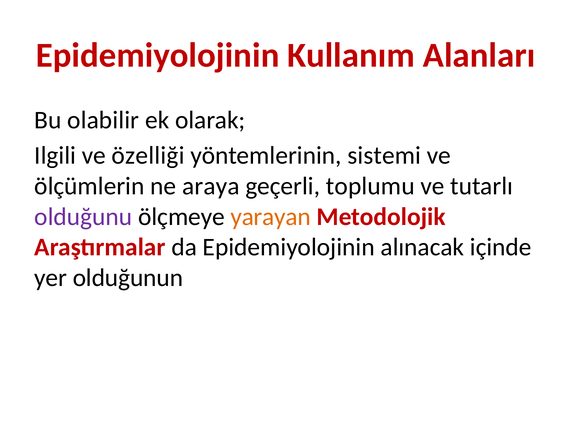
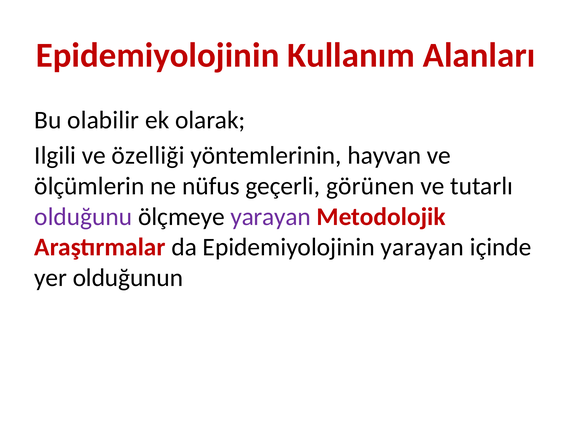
sistemi: sistemi -> hayvan
araya: araya -> nüfus
toplumu: toplumu -> görünen
yarayan at (271, 217) colour: orange -> purple
Epidemiyolojinin alınacak: alınacak -> yarayan
